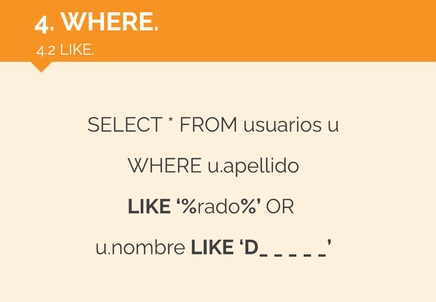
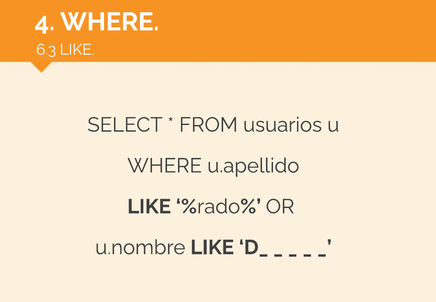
4.2: 4.2 -> 6.3
